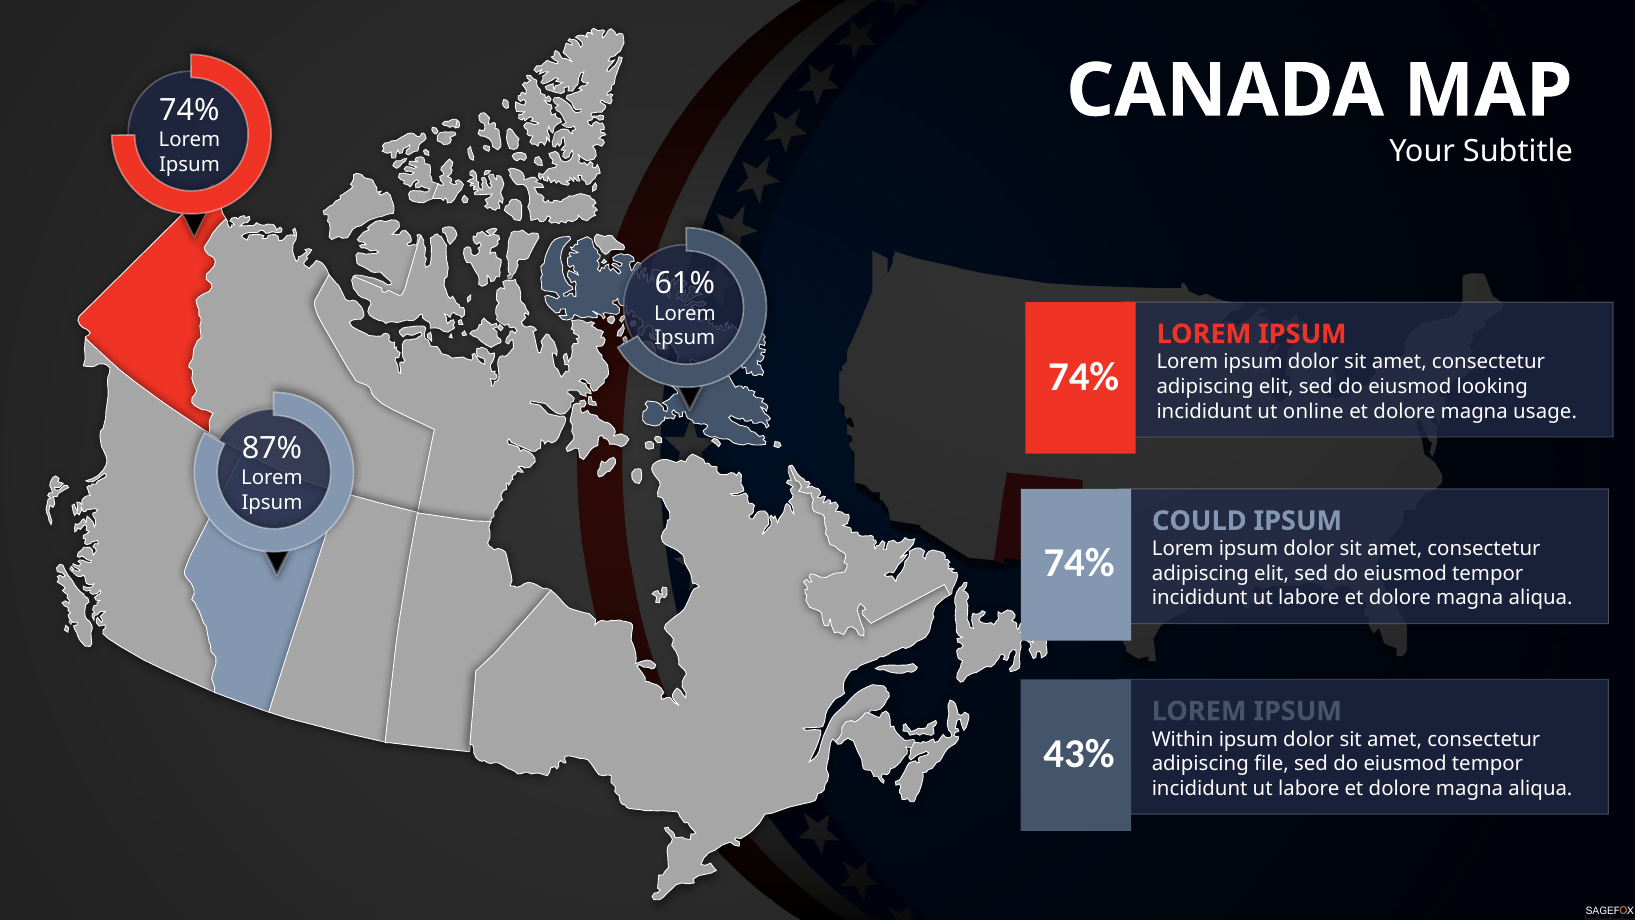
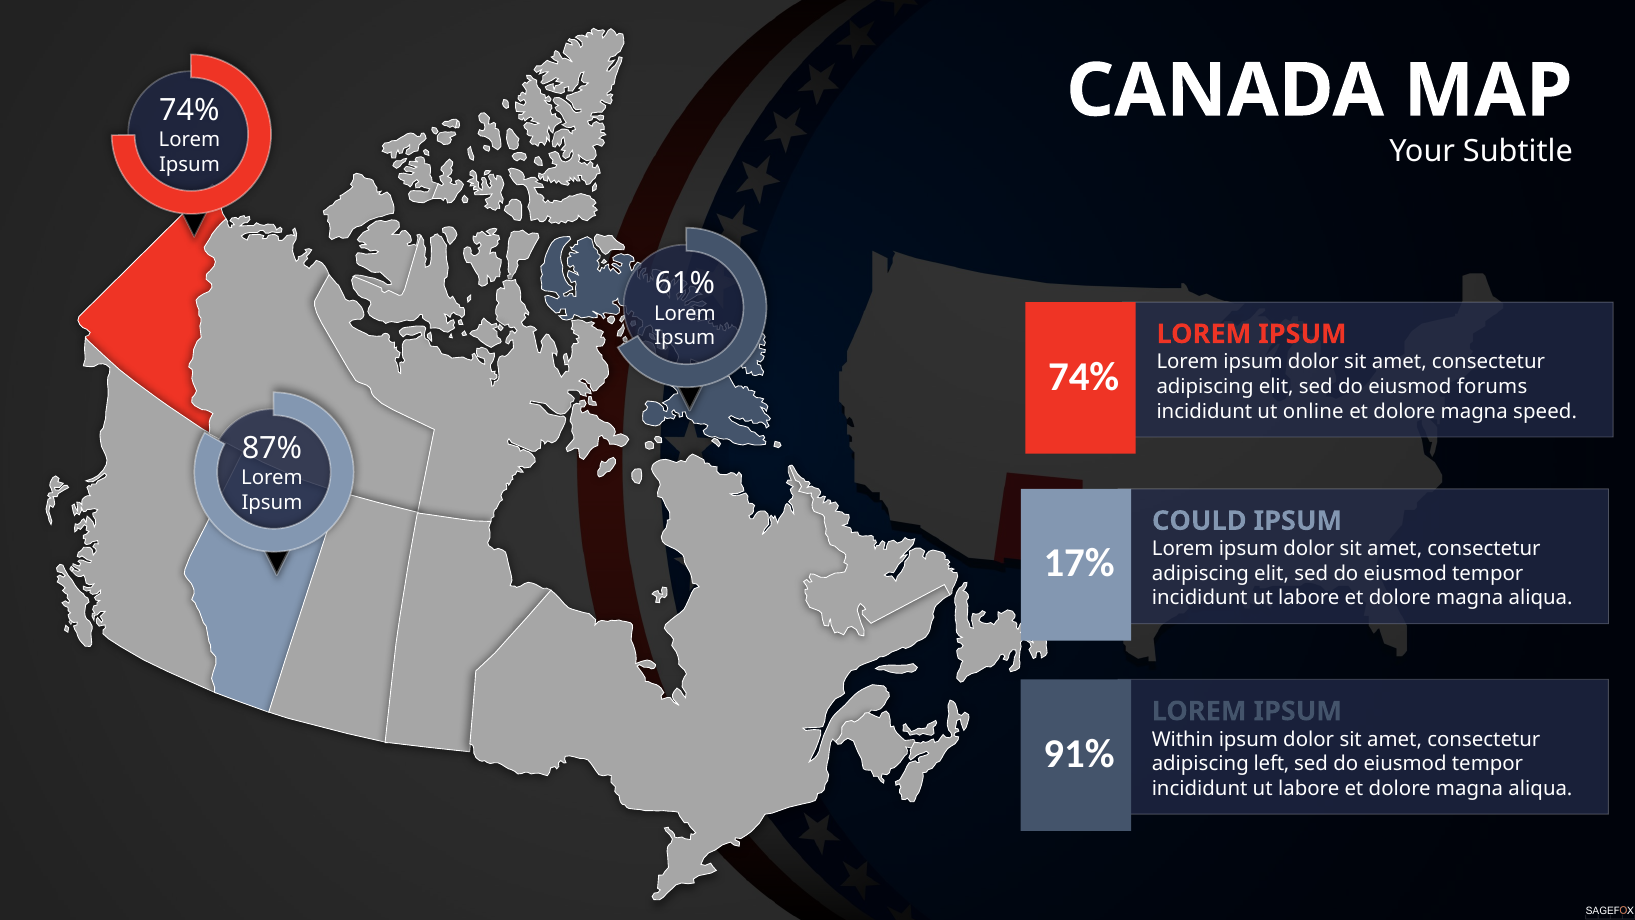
looking: looking -> forums
usage: usage -> speed
74% at (1079, 563): 74% -> 17%
43%: 43% -> 91%
file: file -> left
